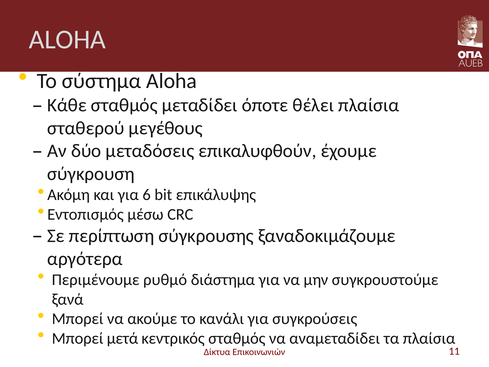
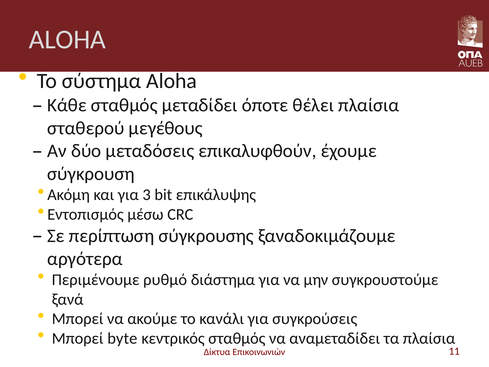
6: 6 -> 3
μετά: μετά -> byte
